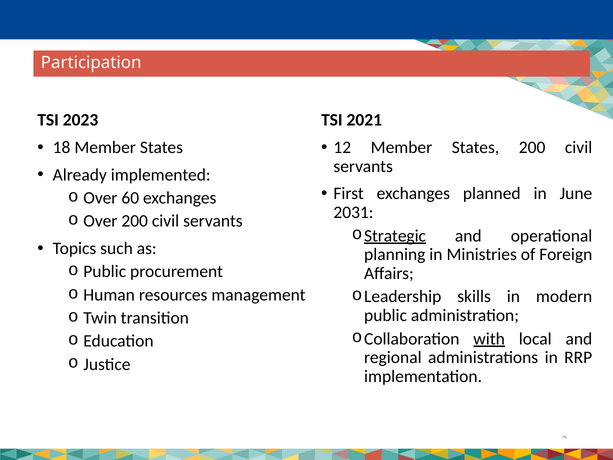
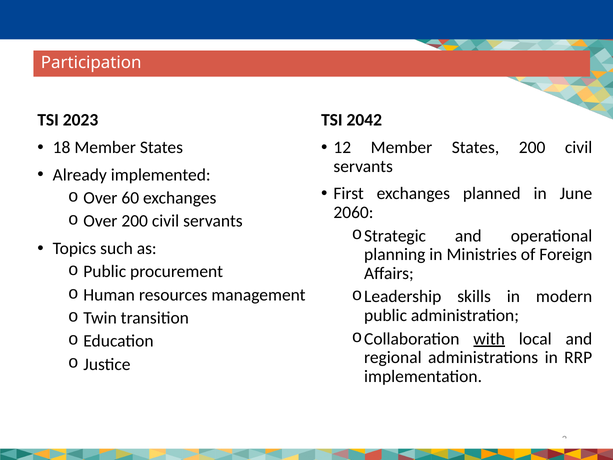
2021: 2021 -> 2042
2031: 2031 -> 2060
Strategic underline: present -> none
